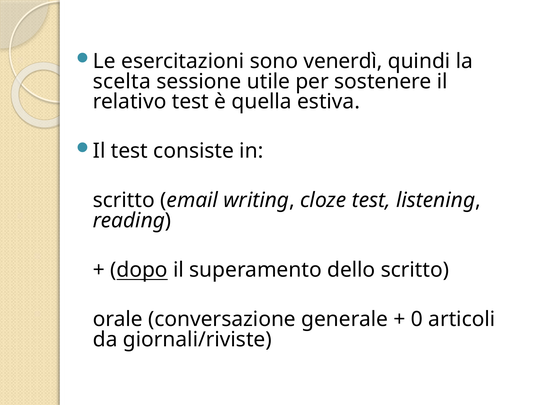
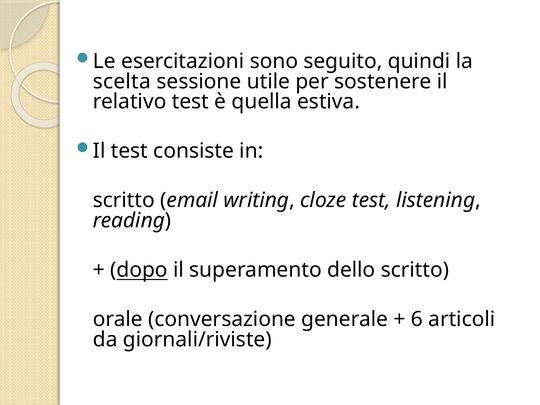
venerdì: venerdì -> seguito
0: 0 -> 6
